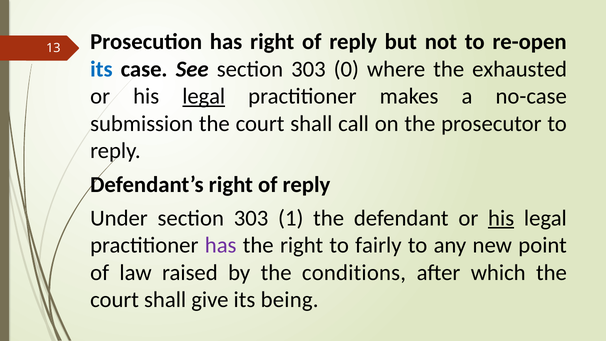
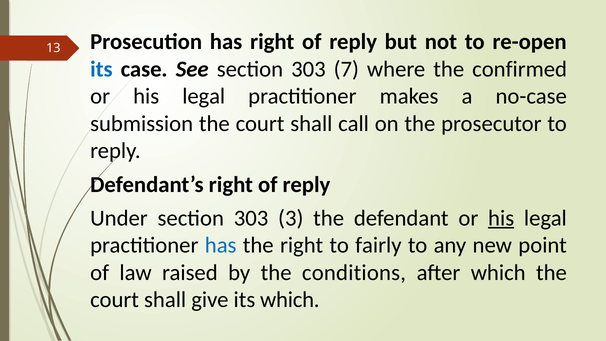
0: 0 -> 7
exhausted: exhausted -> confirmed
legal at (204, 96) underline: present -> none
1: 1 -> 3
has at (221, 245) colour: purple -> blue
its being: being -> which
